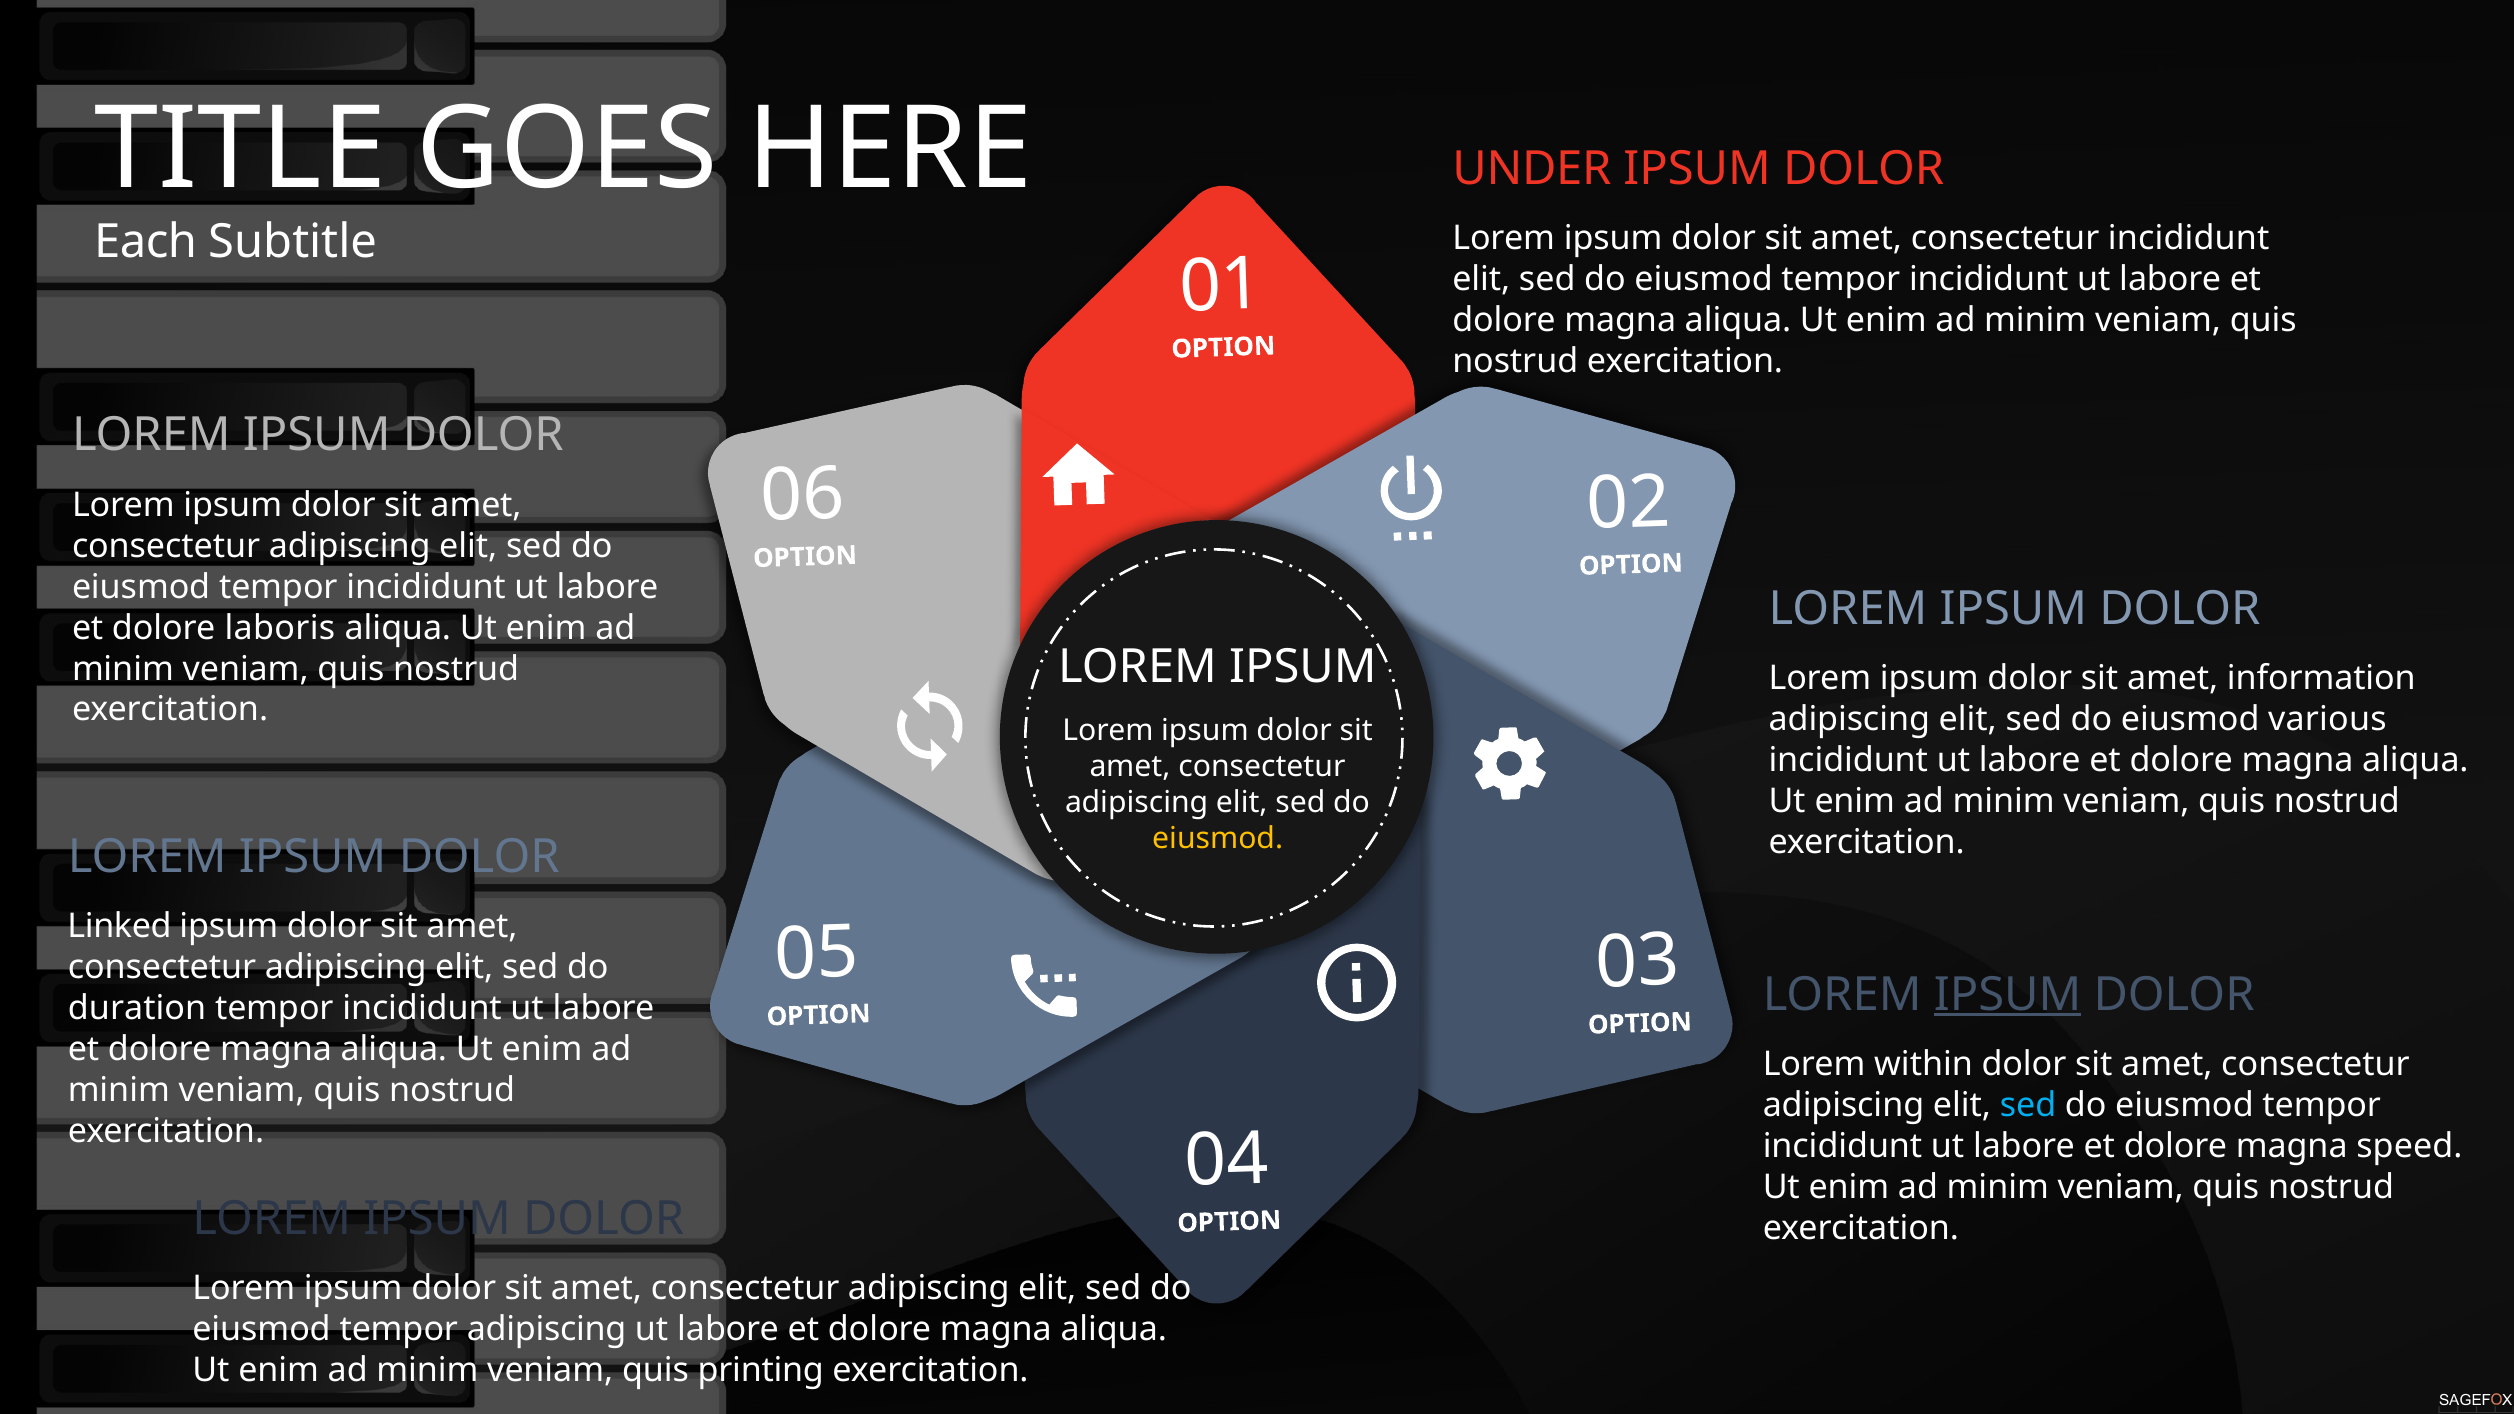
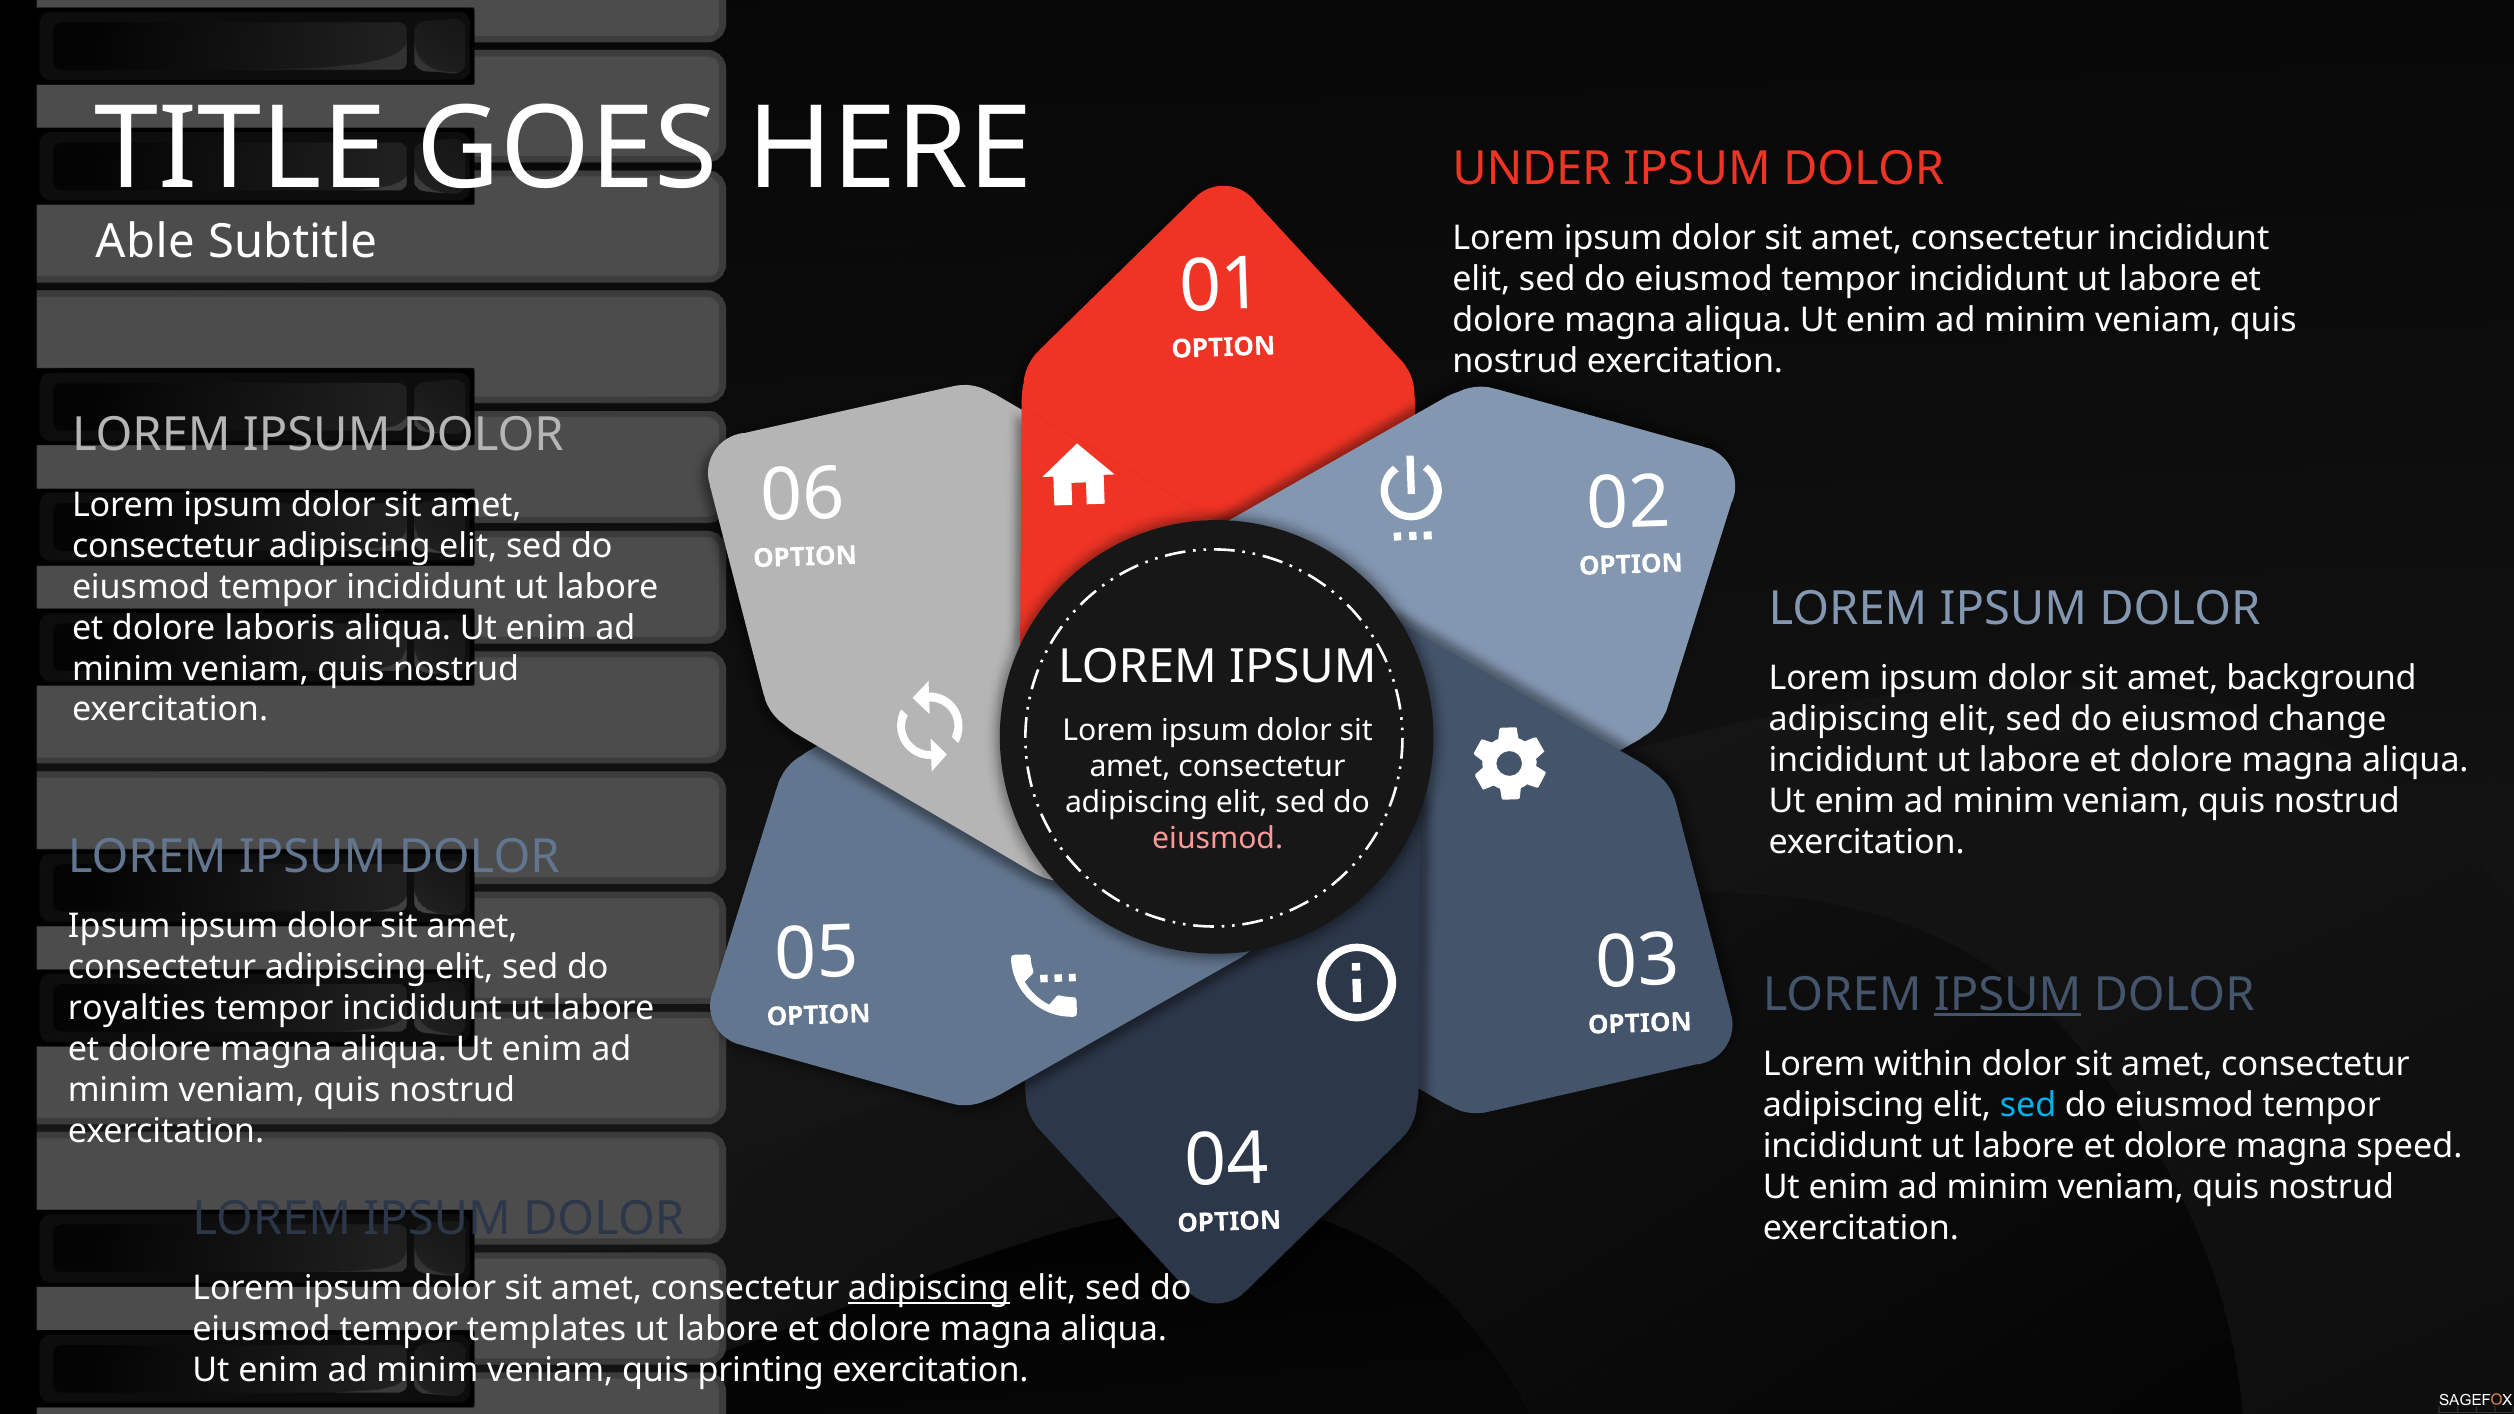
Each: Each -> Able
information: information -> background
various: various -> change
eiusmod at (1218, 839) colour: yellow -> pink
Linked at (119, 927): Linked -> Ipsum
duration: duration -> royalties
adipiscing at (929, 1289) underline: none -> present
tempor adipiscing: adipiscing -> templates
